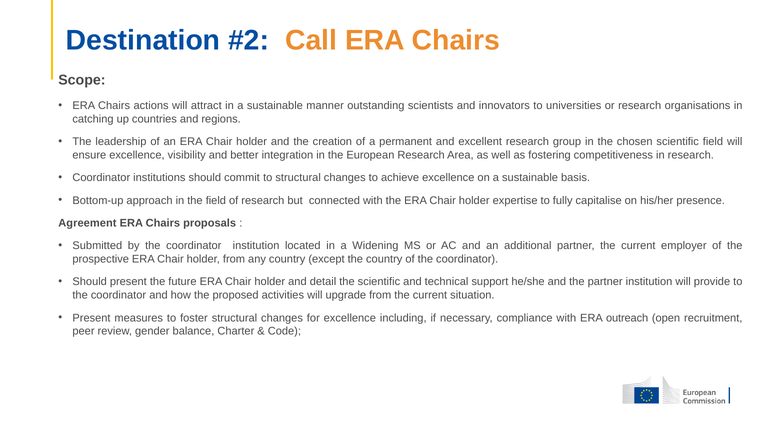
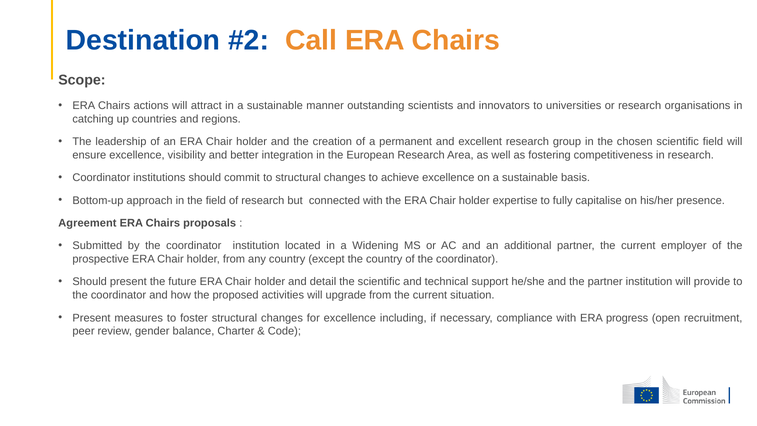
outreach: outreach -> progress
